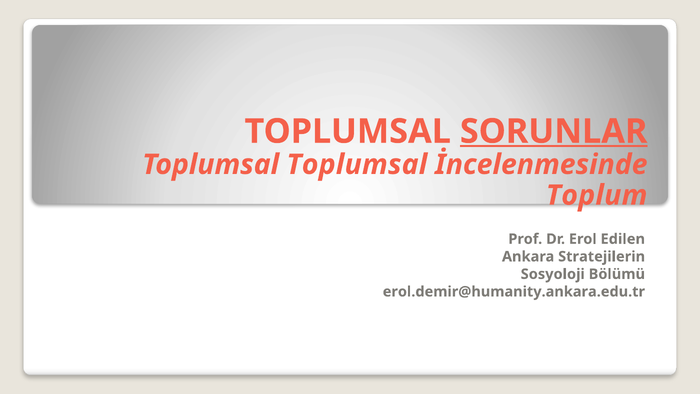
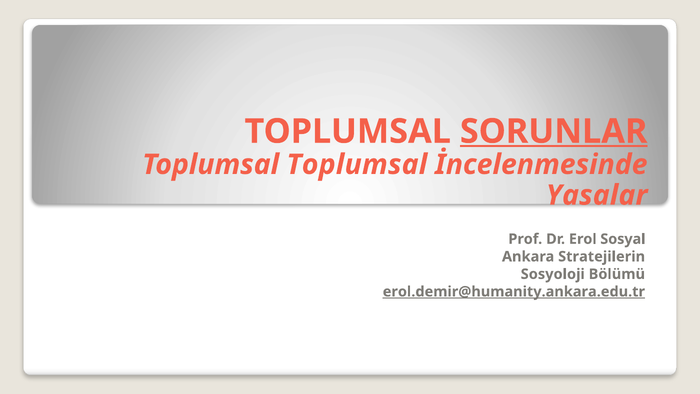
Toplum: Toplum -> Yasalar
Edilen: Edilen -> Sosyal
erol.demir@humanity.ankara.edu.tr underline: none -> present
